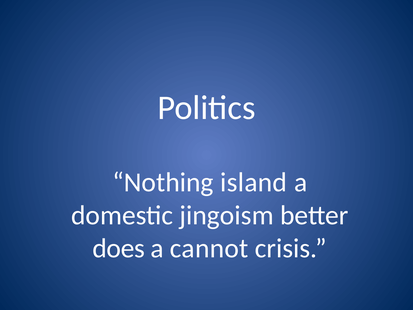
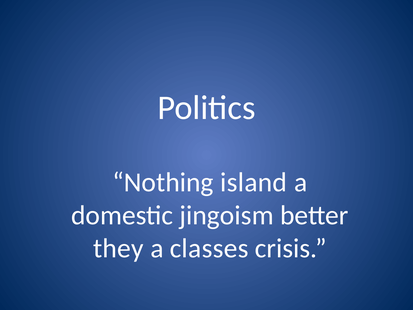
does: does -> they
cannot: cannot -> classes
